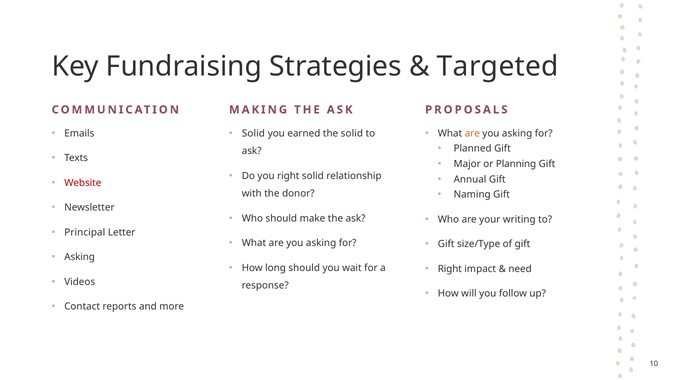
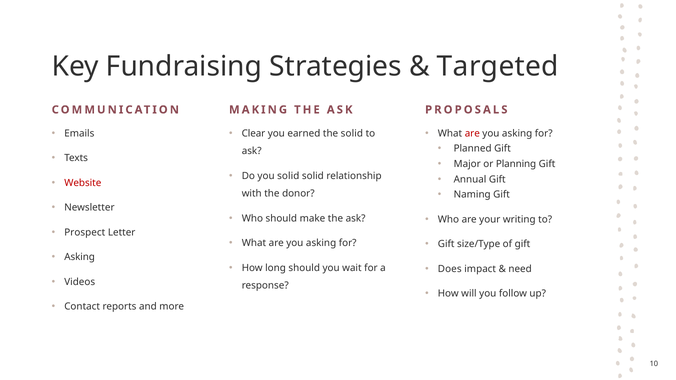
Solid at (253, 133): Solid -> Clear
are at (472, 133) colour: orange -> red
you right: right -> solid
Principal: Principal -> Prospect
Right at (450, 269): Right -> Does
